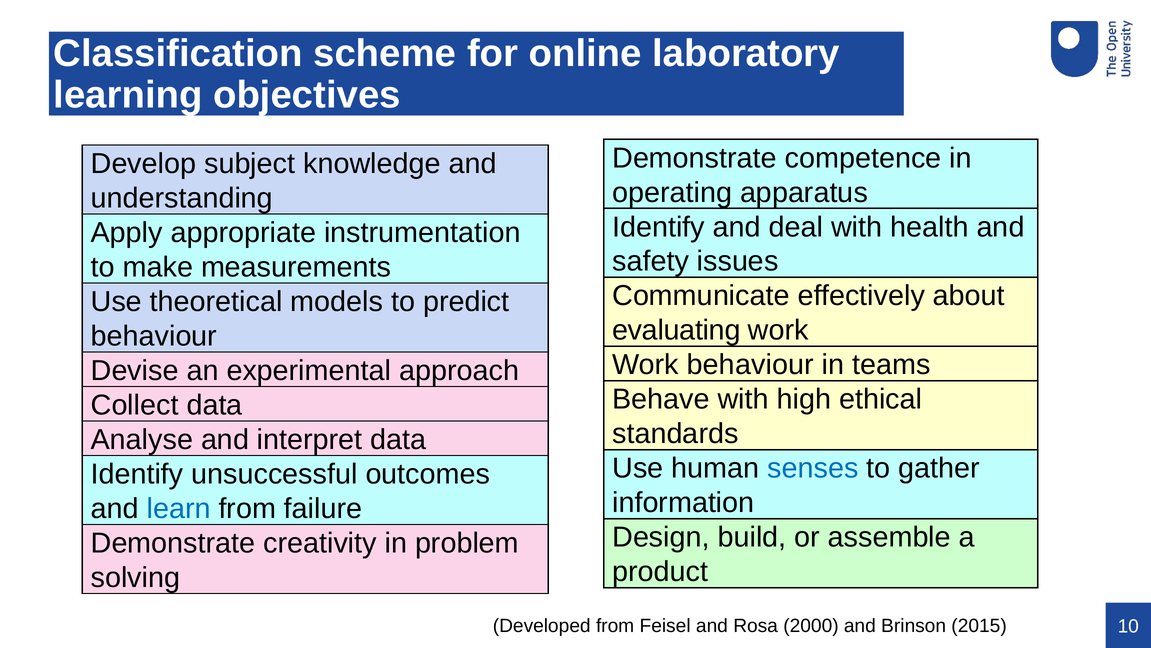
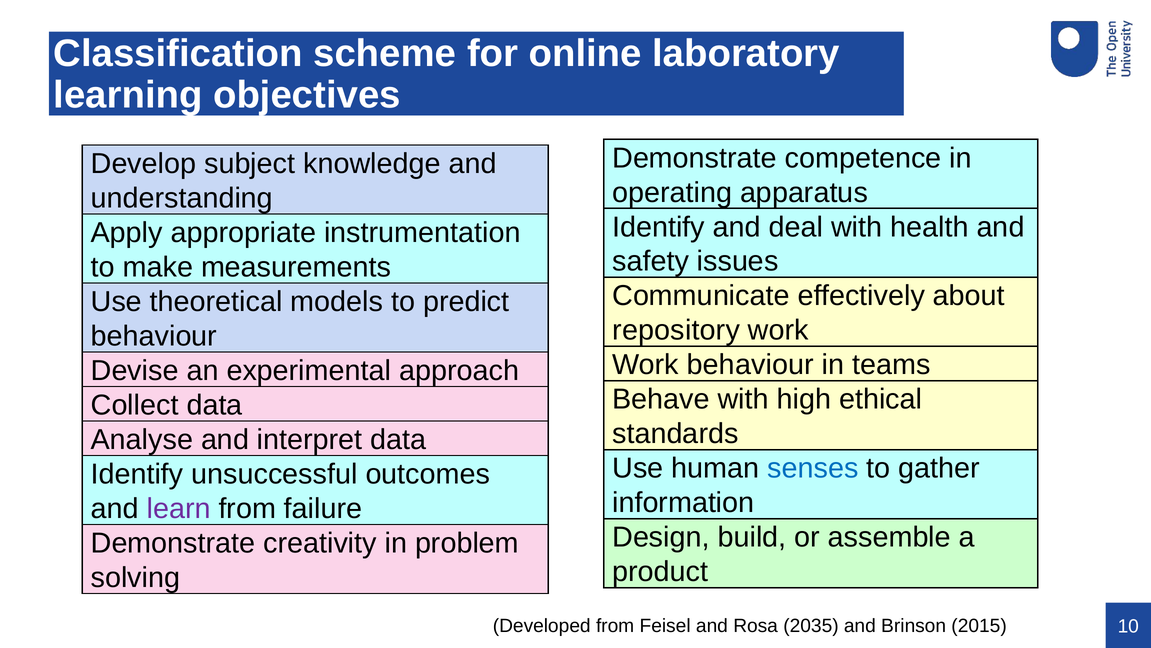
evaluating: evaluating -> repository
learn colour: blue -> purple
2000: 2000 -> 2035
